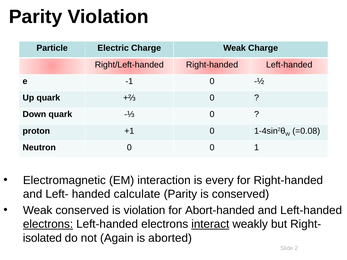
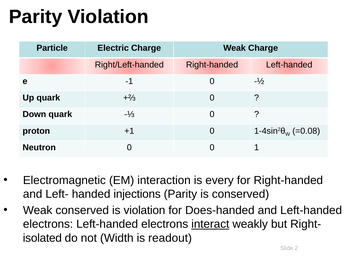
calculate: calculate -> injections
Abort-handed: Abort-handed -> Does-handed
electrons at (48, 224) underline: present -> none
Again: Again -> Width
aborted: aborted -> readout
